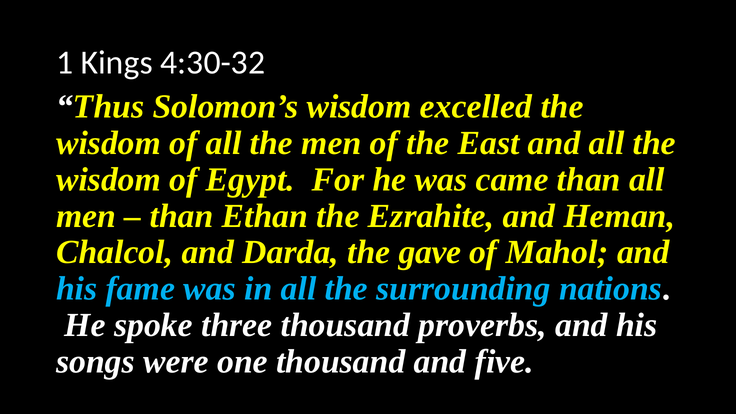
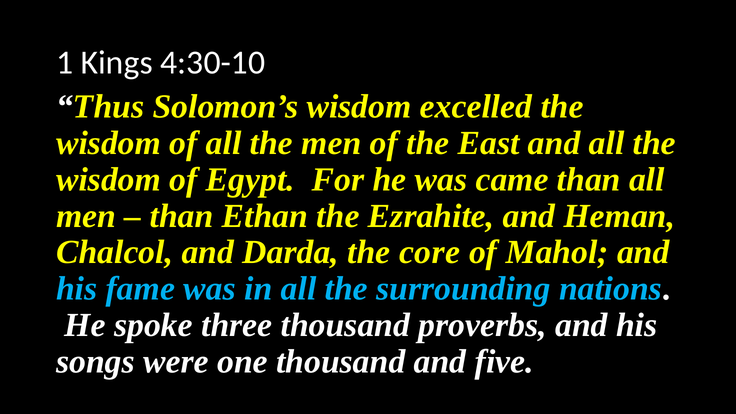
4:30-32: 4:30-32 -> 4:30-10
gave: gave -> core
